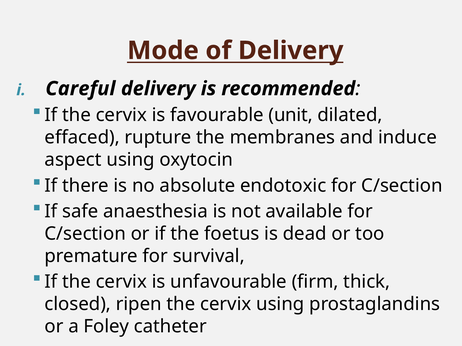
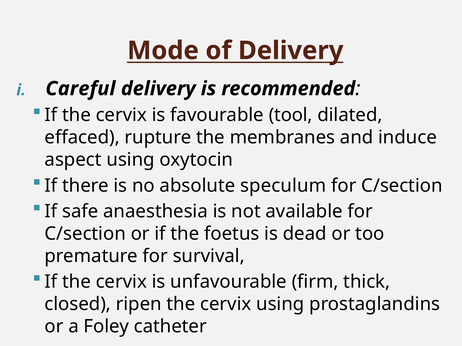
unit: unit -> tool
endotoxic: endotoxic -> speculum
